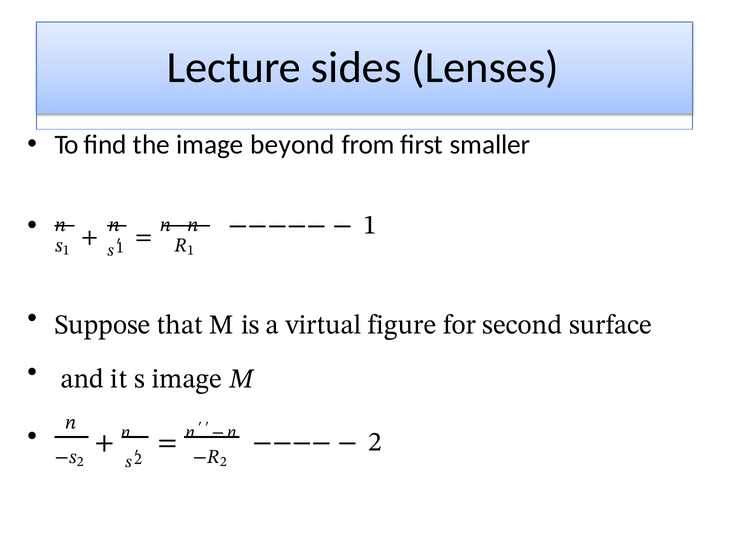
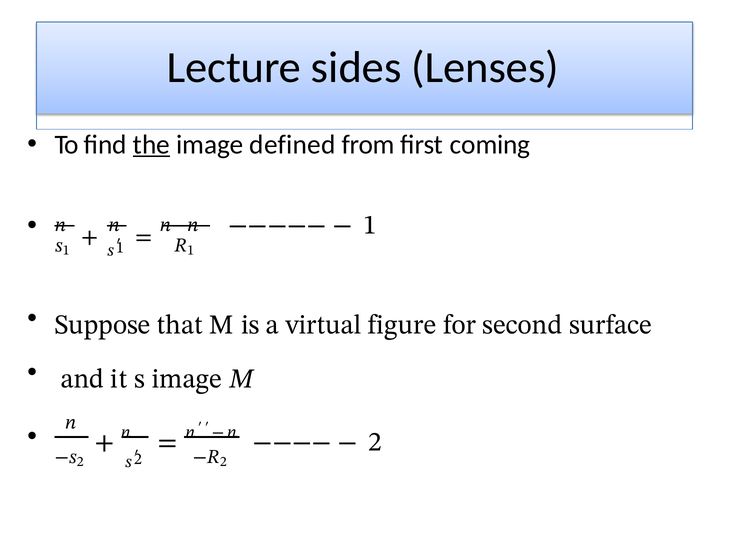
the underline: none -> present
beyond: beyond -> defined
smaller: smaller -> coming
